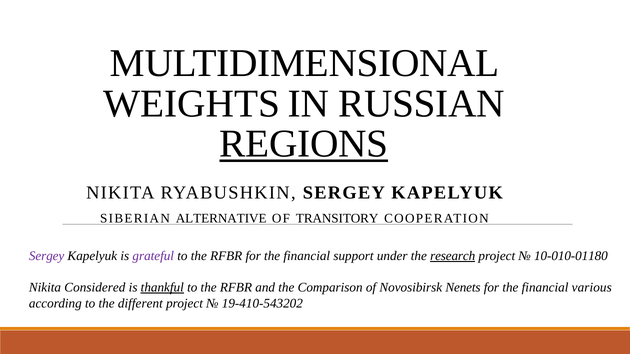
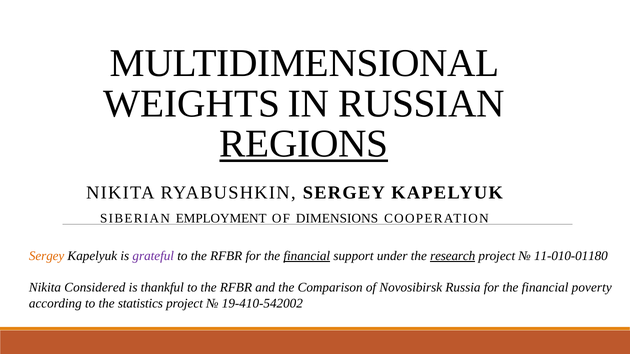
ALTERNATIVE: ALTERNATIVE -> EMPLOYMENT
TRANSITORY: TRANSITORY -> DIMENSIONS
Sergey at (47, 256) colour: purple -> orange
financial at (307, 256) underline: none -> present
10-010-01180: 10-010-01180 -> 11-010-01180
thankful underline: present -> none
Nenets: Nenets -> Russia
various: various -> poverty
different: different -> statistics
19-410-543202: 19-410-543202 -> 19-410-542002
